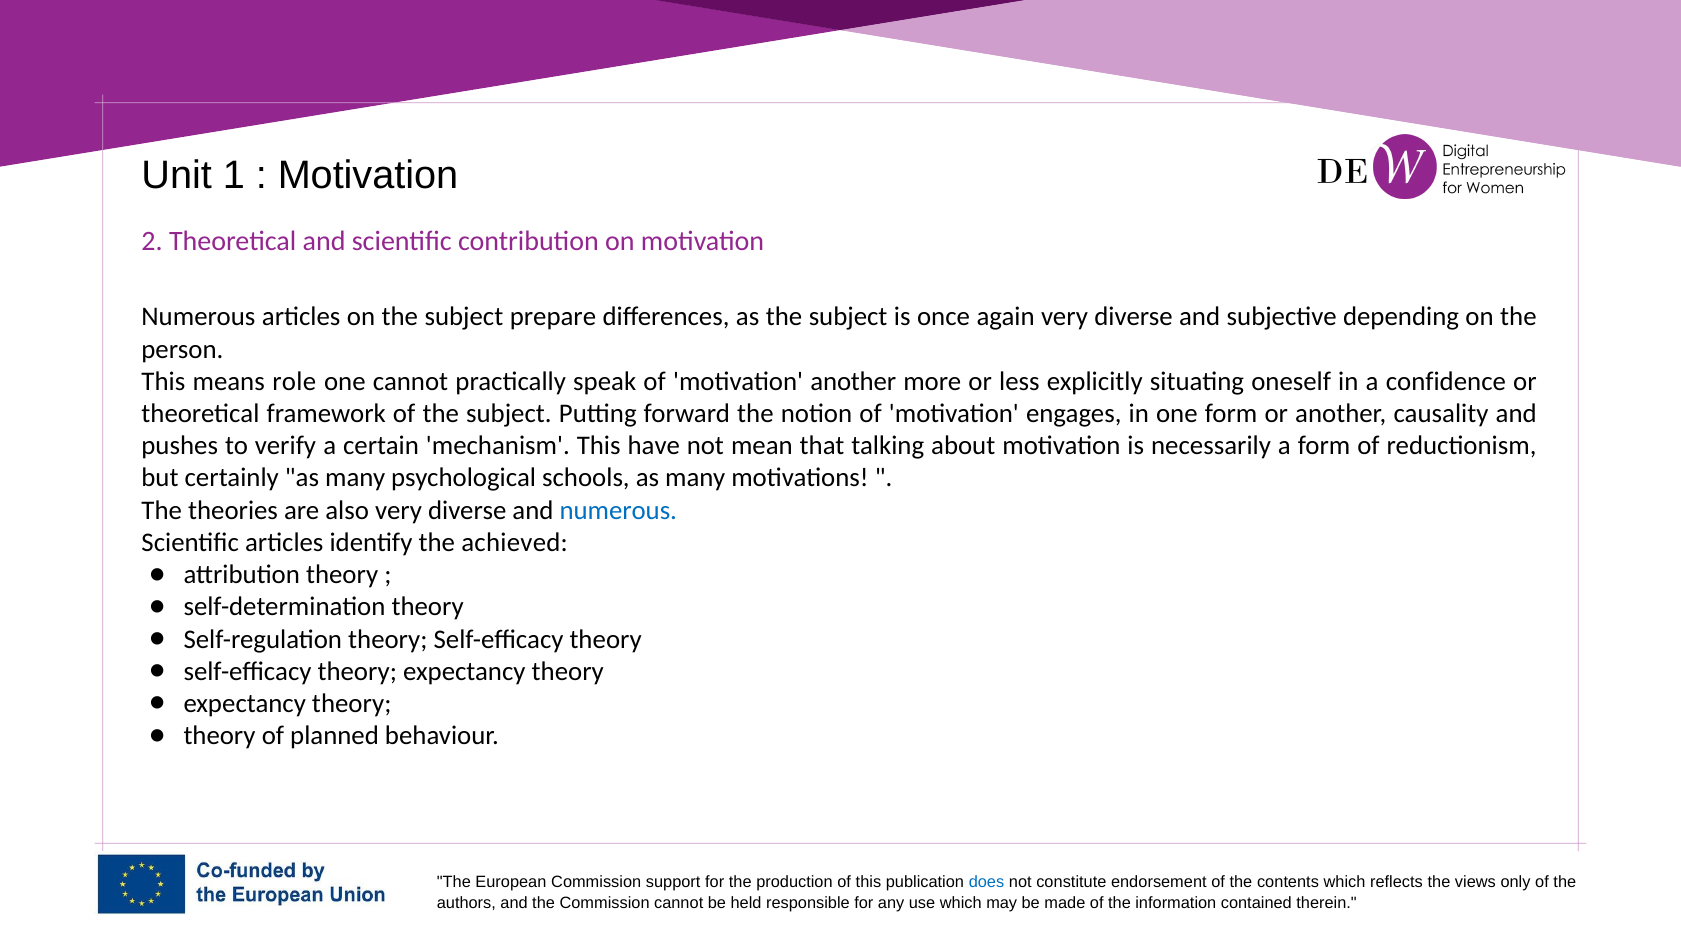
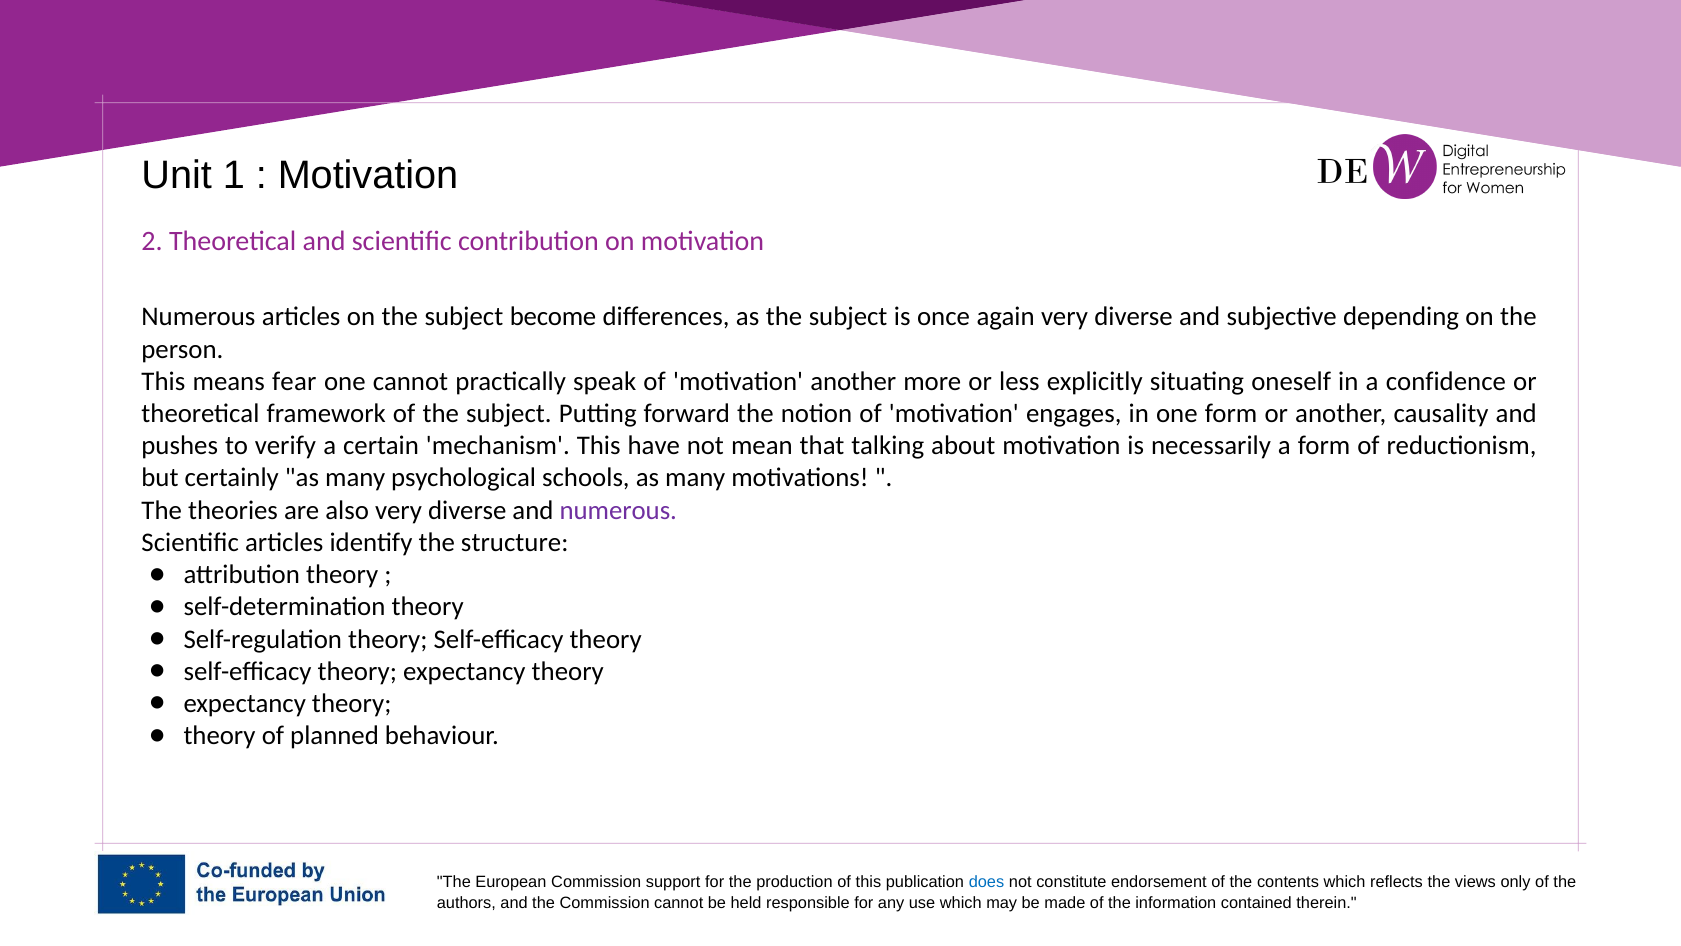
prepare: prepare -> become
role: role -> fear
numerous at (618, 510) colour: blue -> purple
achieved: achieved -> structure
